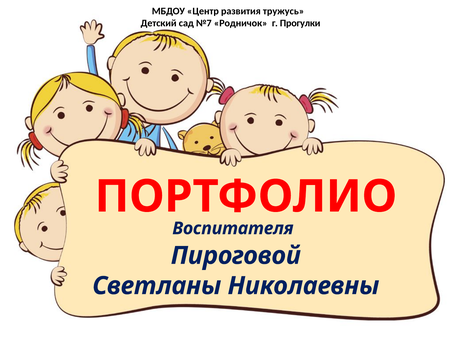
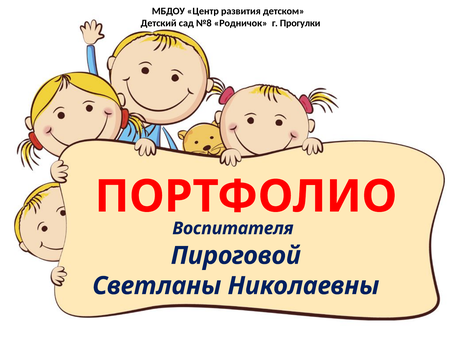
тружусь: тружусь -> детском
№7: №7 -> №8
